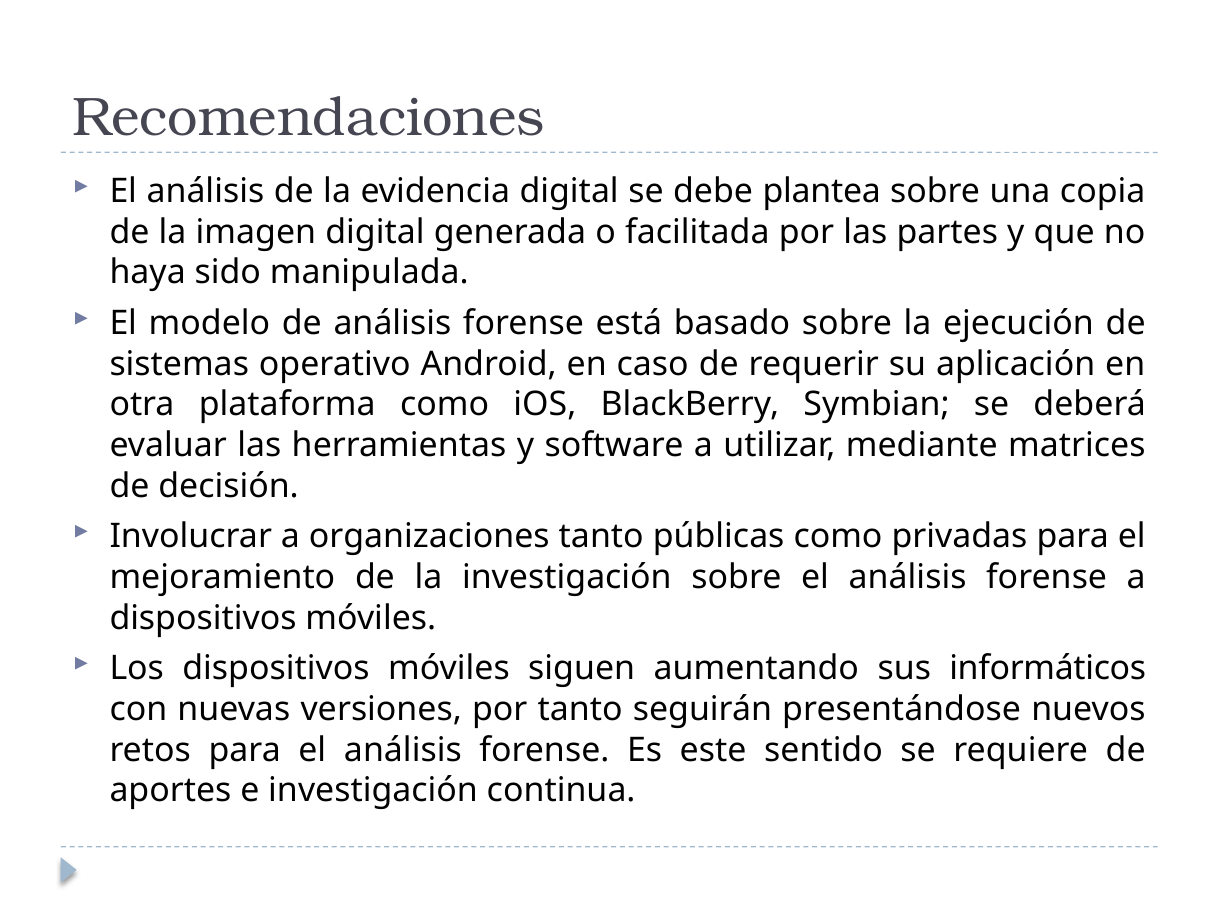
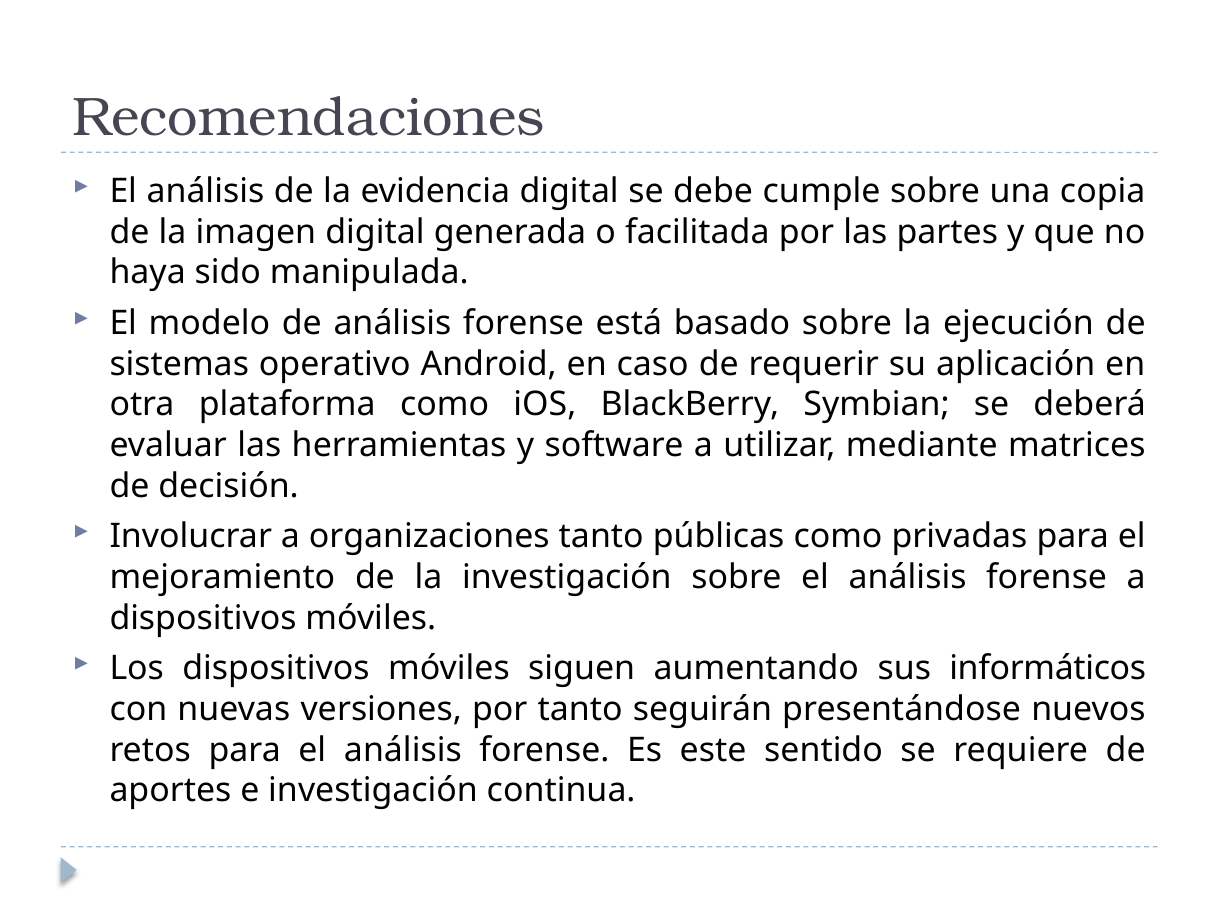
plantea: plantea -> cumple
